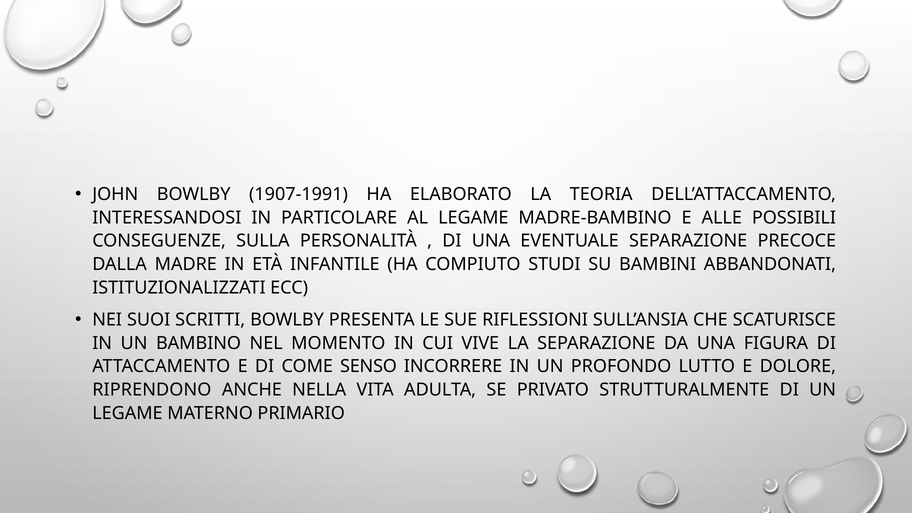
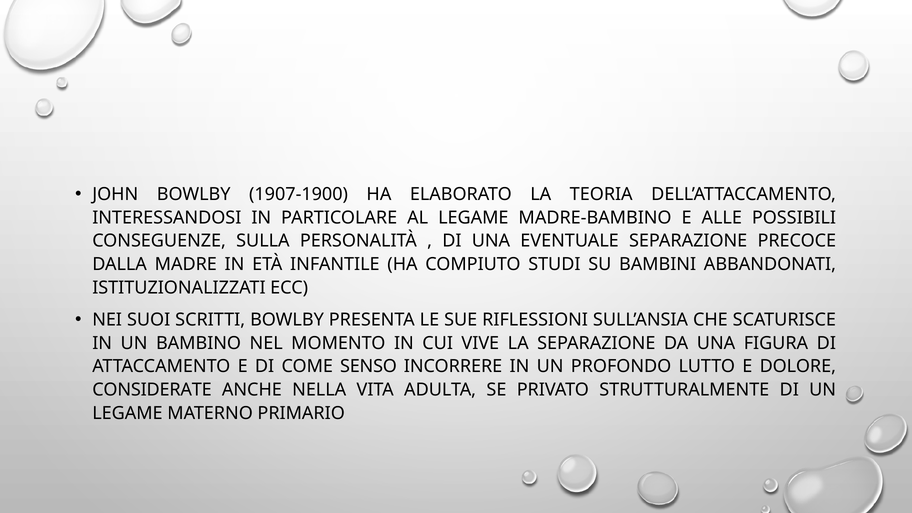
1907-1991: 1907-1991 -> 1907-1900
RIPRENDONO: RIPRENDONO -> CONSIDERATE
